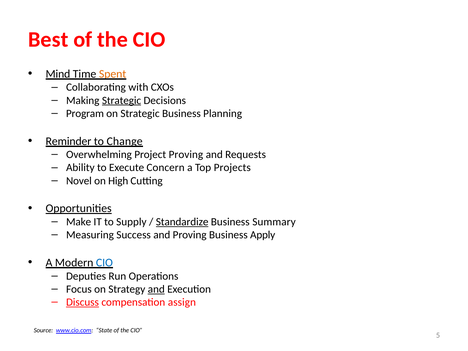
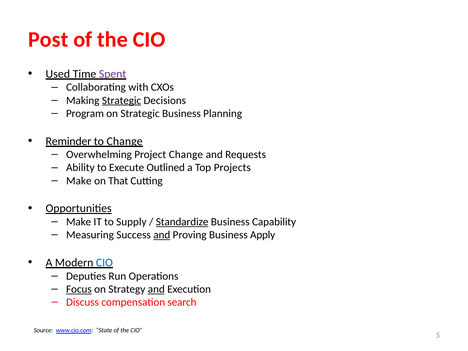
Best: Best -> Post
Mind: Mind -> Used
Spent colour: orange -> purple
Project Proving: Proving -> Change
Concern: Concern -> Outlined
Novel at (79, 181): Novel -> Make
High: High -> That
Summary: Summary -> Capability
and at (162, 235) underline: none -> present
Focus underline: none -> present
Discuss underline: present -> none
assign: assign -> search
